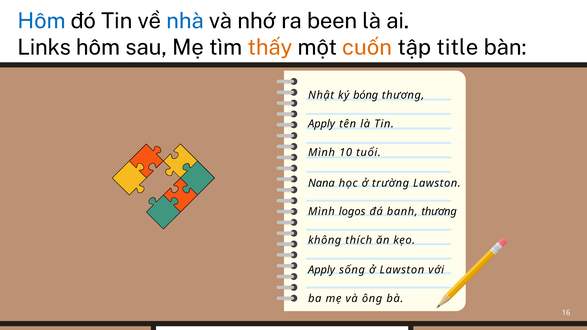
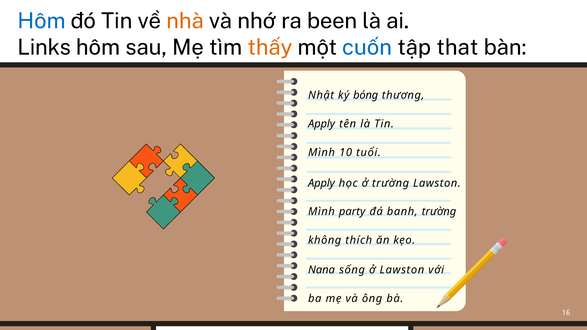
nhà colour: blue -> orange
cuốn colour: orange -> blue
title: title -> that
Nana at (321, 183): Nana -> Apply
logos: logos -> party
banh thương: thương -> trường
Apply at (322, 270): Apply -> Nana
